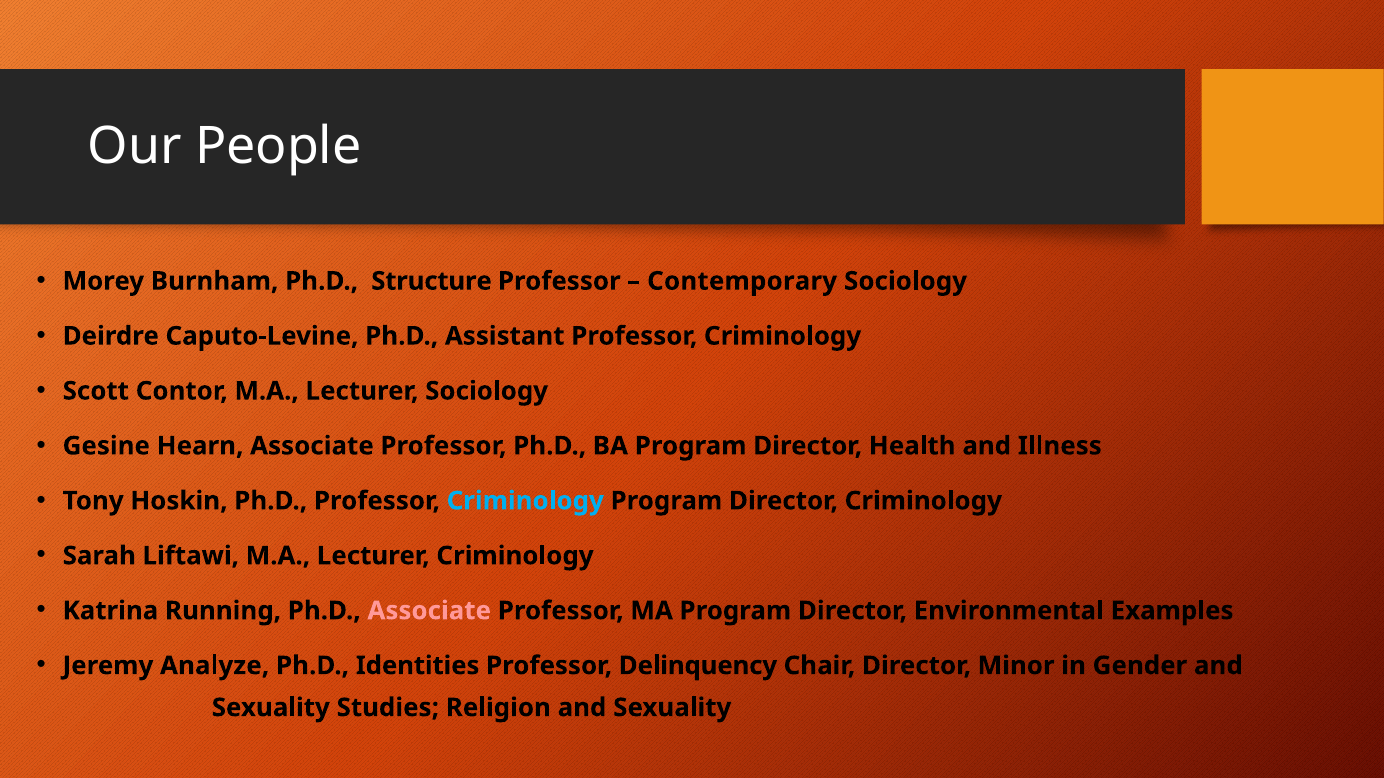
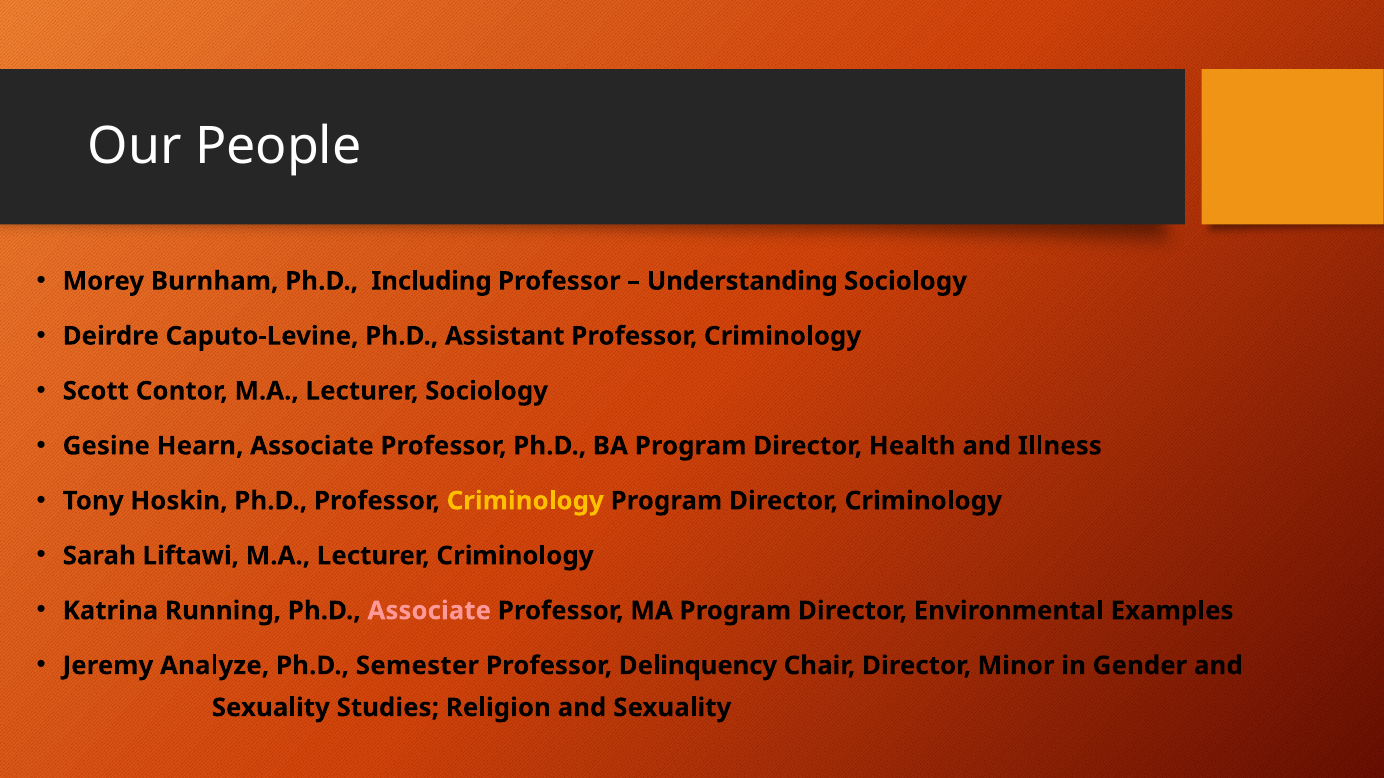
Structure: Structure -> Including
Contemporary: Contemporary -> Understanding
Criminology at (525, 501) colour: light blue -> yellow
Identities: Identities -> Semester
